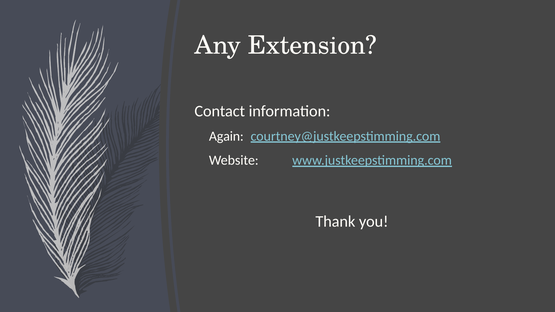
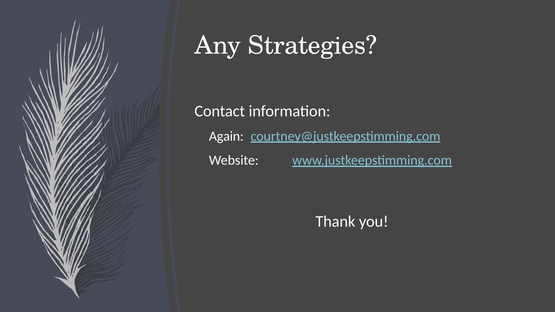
Extension: Extension -> Strategies
